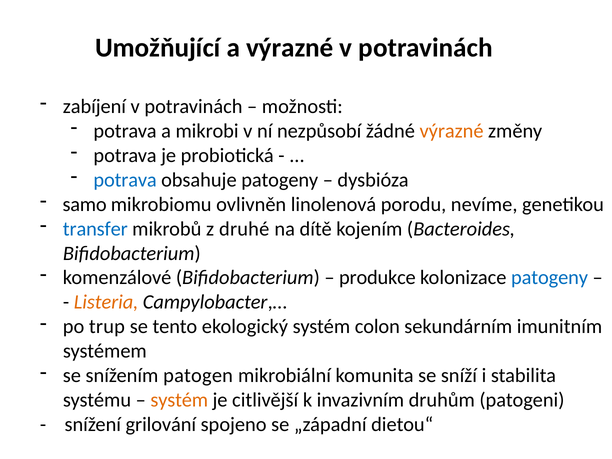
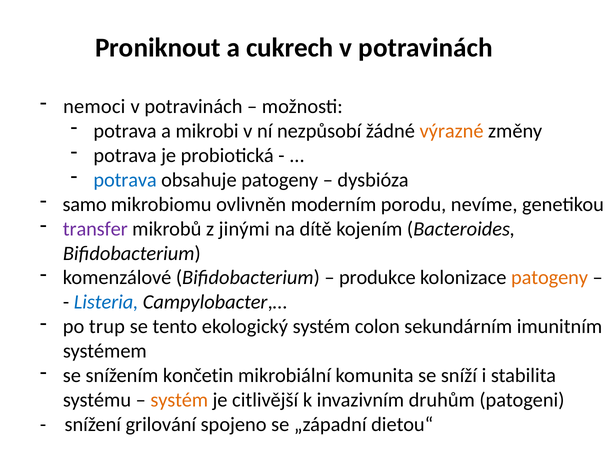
Umožňující: Umožňující -> Proniknout
a výrazné: výrazné -> cukrech
zabíjení: zabíjení -> nemoci
linolenová: linolenová -> moderním
transfer colour: blue -> purple
druhé: druhé -> jinými
patogeny at (550, 278) colour: blue -> orange
Listeria colour: orange -> blue
patogen: patogen -> končetin
